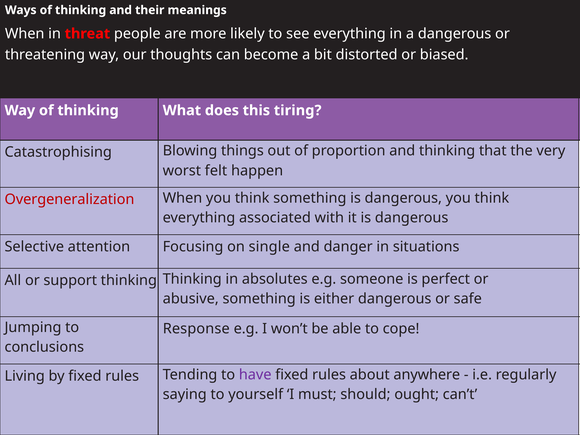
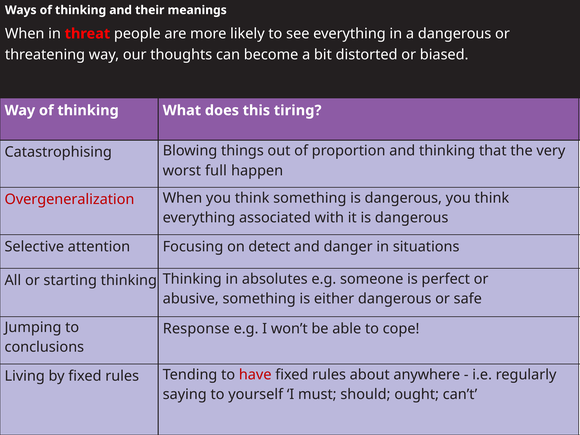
felt: felt -> full
single: single -> detect
support: support -> starting
have colour: purple -> red
